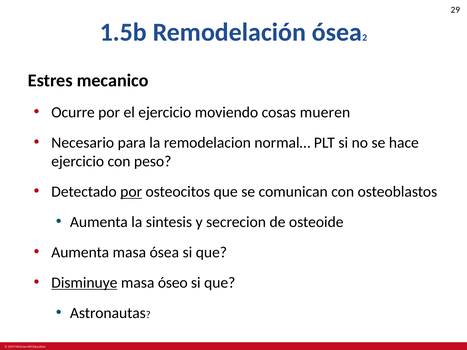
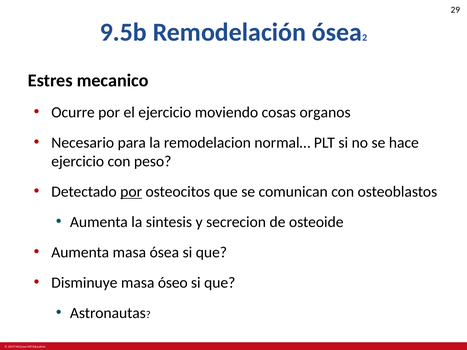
1.5b: 1.5b -> 9.5b
mueren: mueren -> organos
Disminuye underline: present -> none
